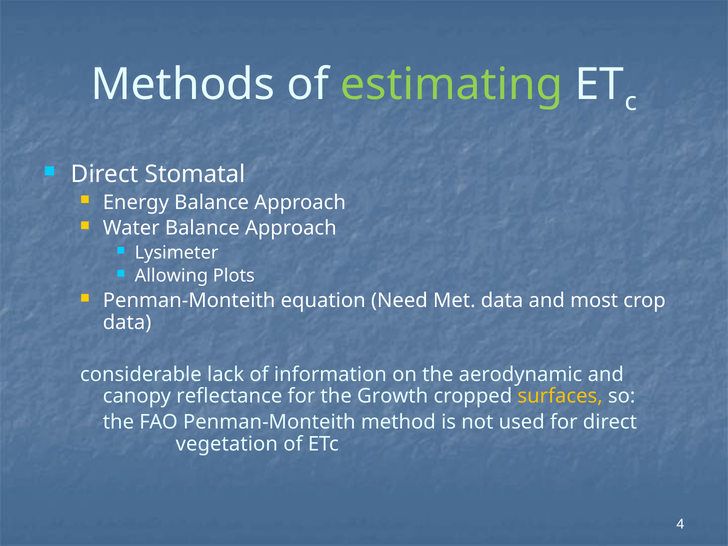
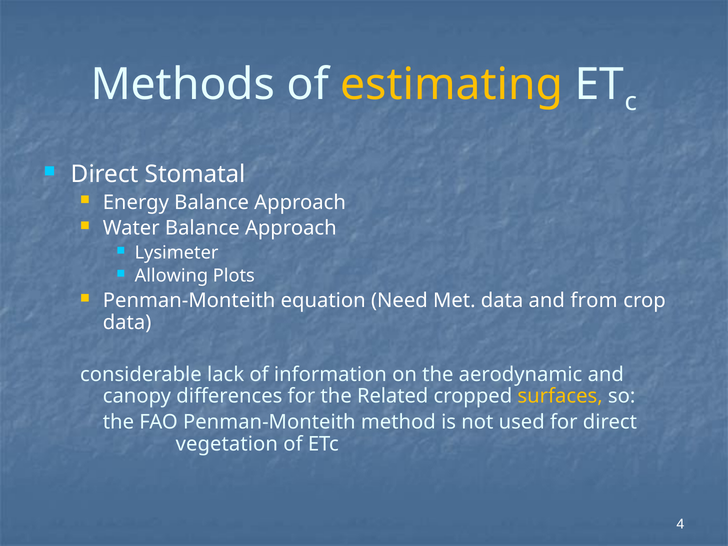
estimating colour: light green -> yellow
most: most -> from
reflectance: reflectance -> differences
Growth: Growth -> Related
